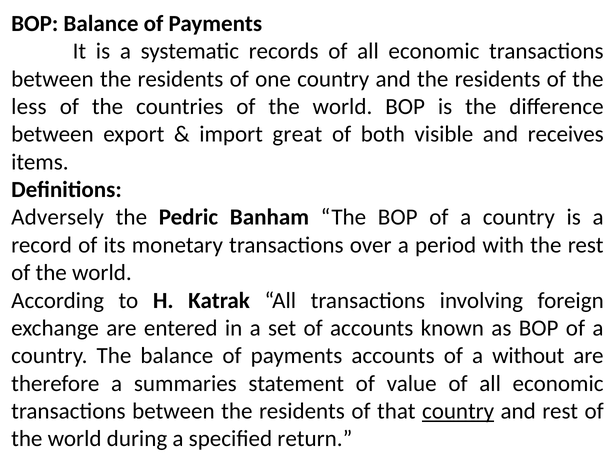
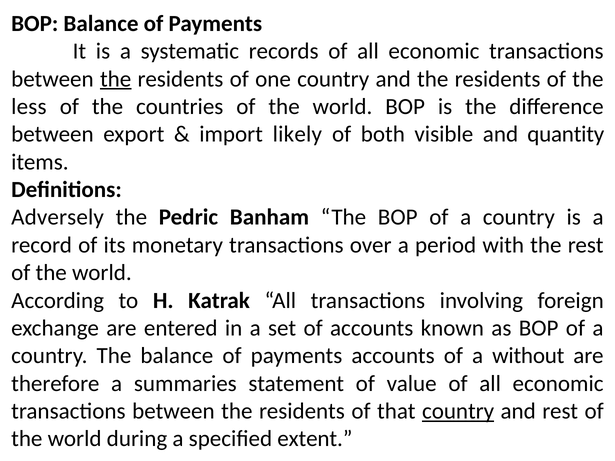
the at (116, 79) underline: none -> present
great: great -> likely
receives: receives -> quantity
return: return -> extent
